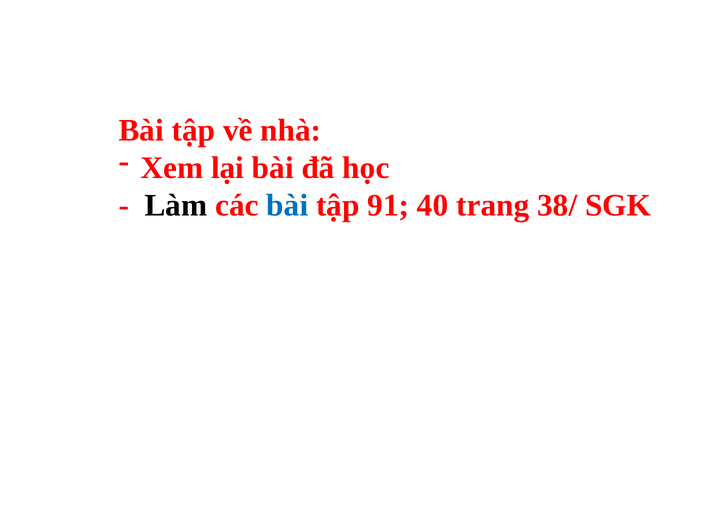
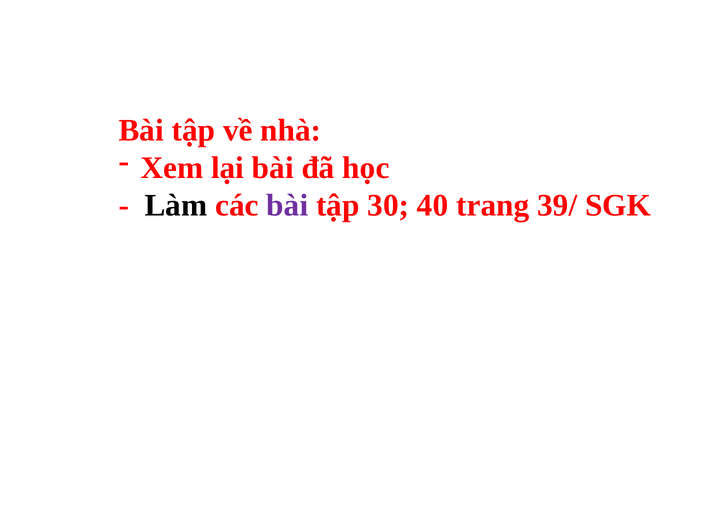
bài at (287, 205) colour: blue -> purple
91: 91 -> 30
38/: 38/ -> 39/
